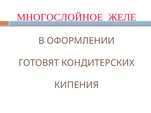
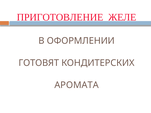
МНОГОСЛОЙНОЕ: МНОГОСЛОЙНОЕ -> ПРИГОТОВЛЕНИЕ
КИПЕНИЯ: КИПЕНИЯ -> АРОМАТА
